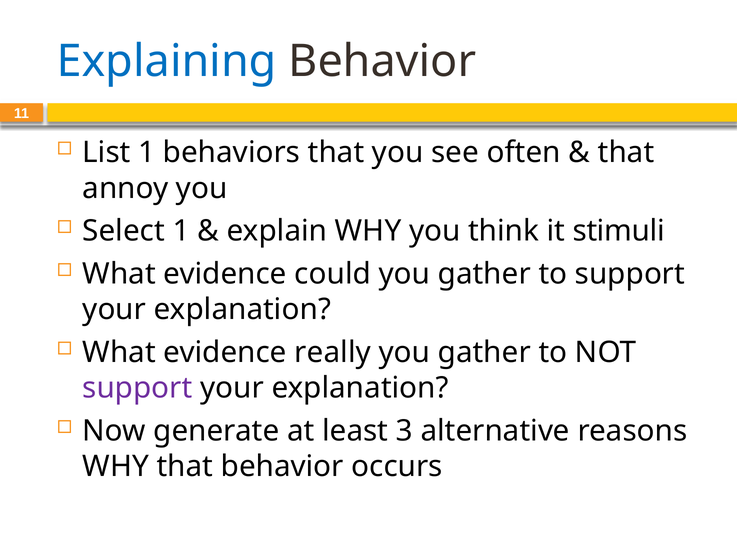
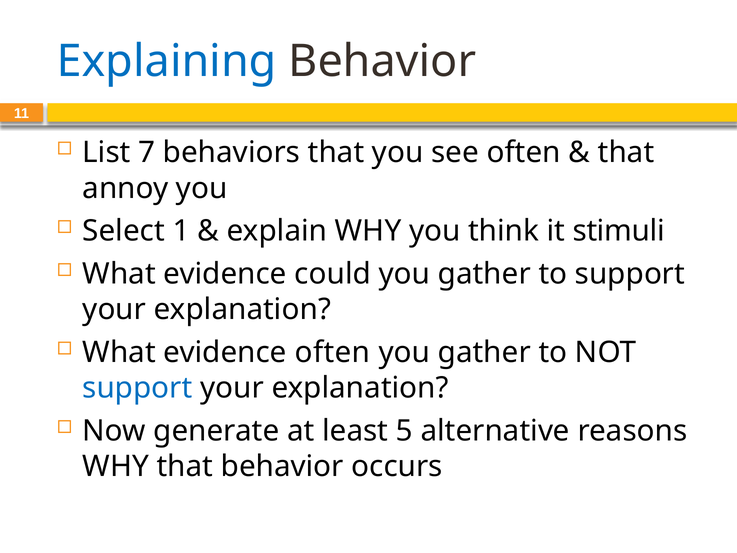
List 1: 1 -> 7
evidence really: really -> often
support at (137, 388) colour: purple -> blue
3: 3 -> 5
